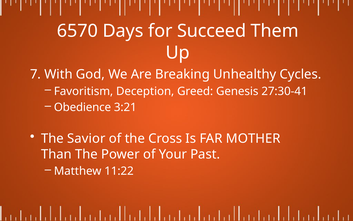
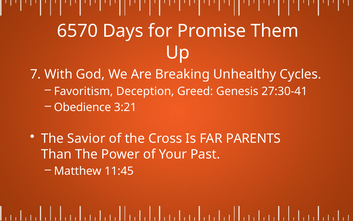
Succeed: Succeed -> Promise
MOTHER: MOTHER -> PARENTS
11:22: 11:22 -> 11:45
